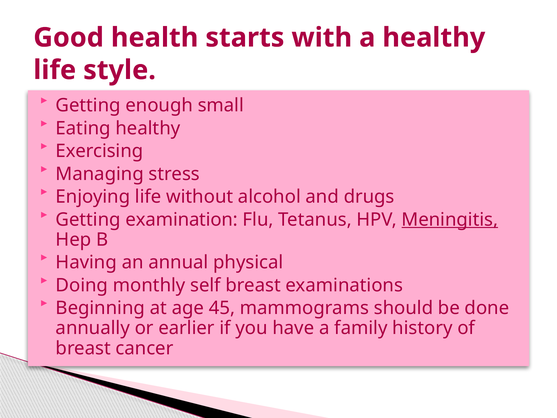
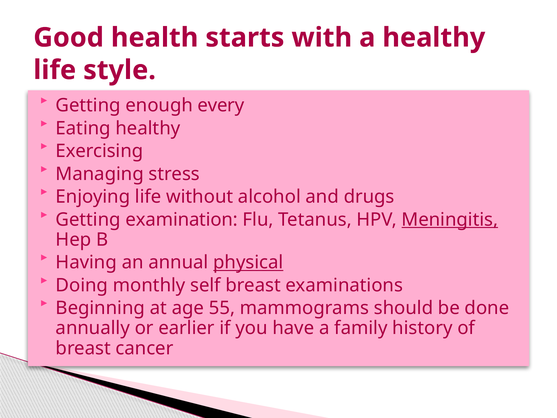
small: small -> every
physical underline: none -> present
45: 45 -> 55
